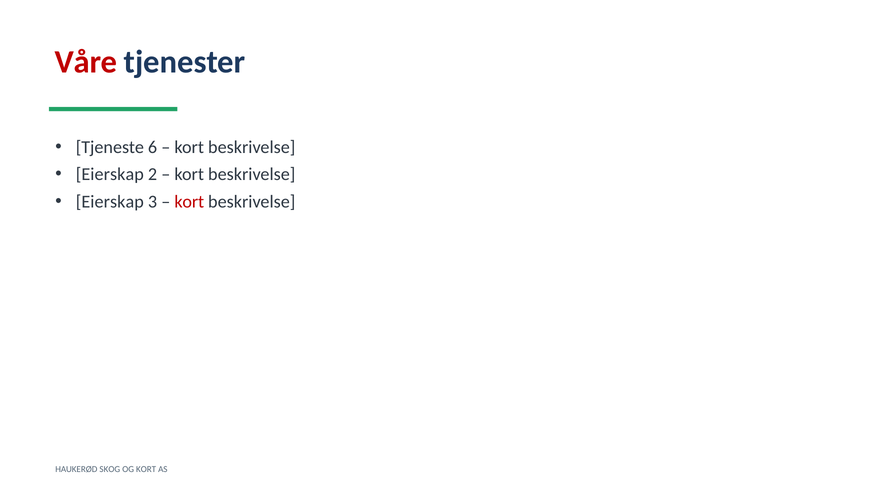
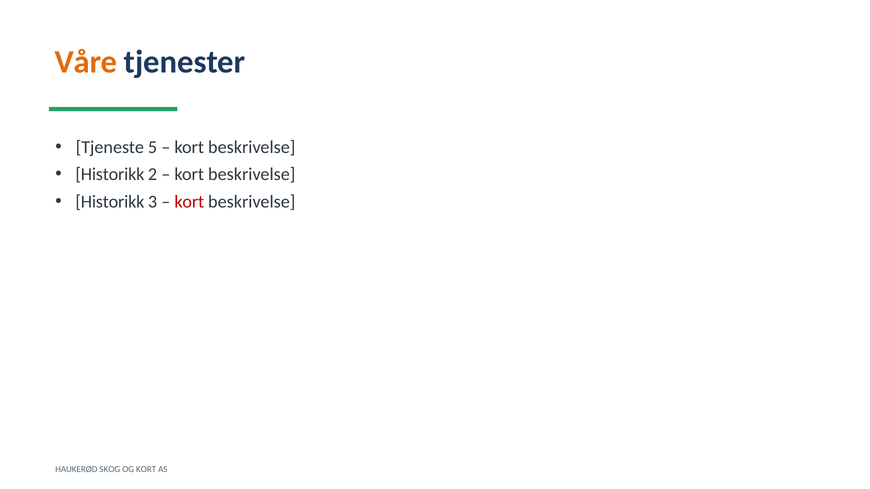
Våre colour: red -> orange
6: 6 -> 5
Eierskap at (110, 175): Eierskap -> Historikk
Eierskap at (110, 202): Eierskap -> Historikk
